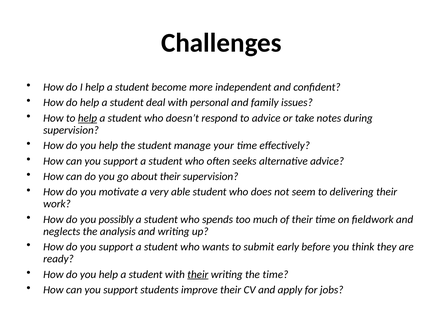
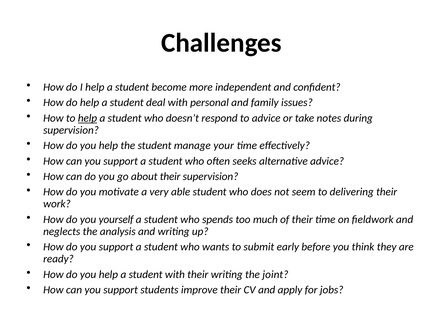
possibly: possibly -> yourself
their at (198, 275) underline: present -> none
the time: time -> joint
